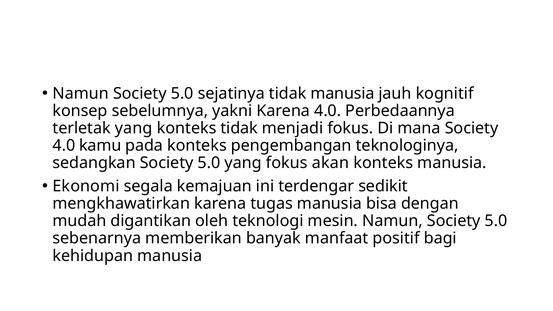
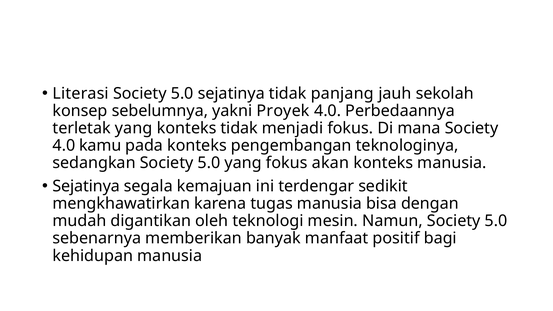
Namun at (81, 93): Namun -> Literasi
tidak manusia: manusia -> panjang
kognitif: kognitif -> sekolah
yakni Karena: Karena -> Proyek
Ekonomi at (86, 186): Ekonomi -> Sejatinya
